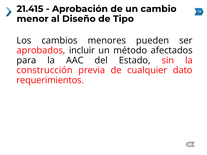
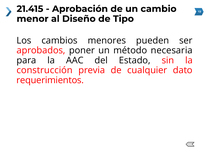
incluir: incluir -> poner
afectados: afectados -> necesaria
